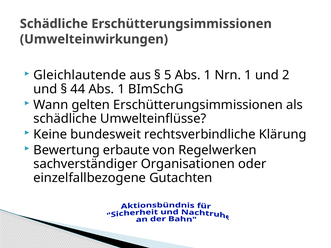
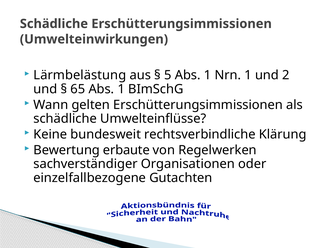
Gleichlautende: Gleichlautende -> Lärmbelästung
44: 44 -> 65
